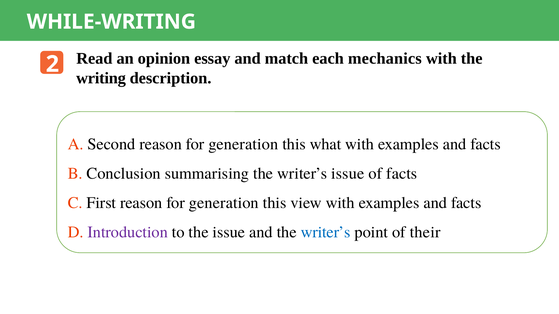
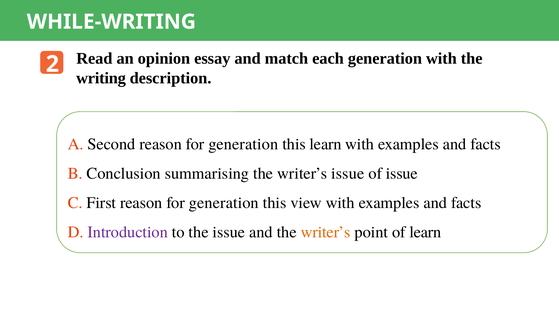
each mechanics: mechanics -> generation
this what: what -> learn
of facts: facts -> issue
writer’s at (326, 233) colour: blue -> orange
of their: their -> learn
